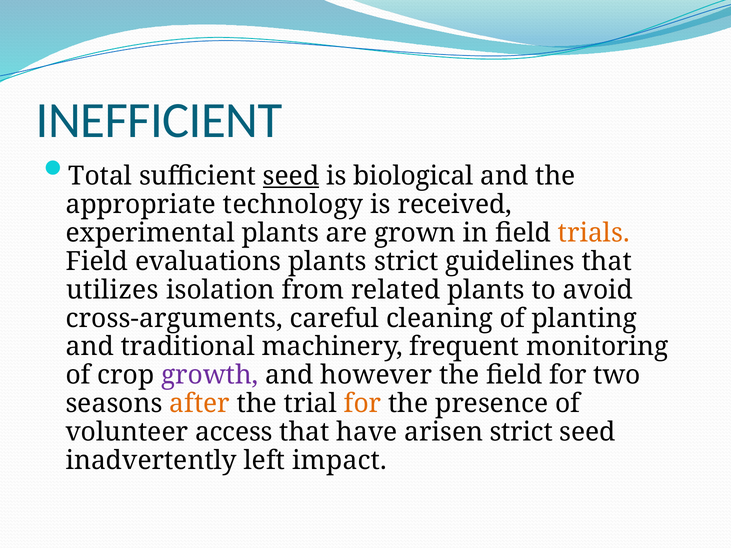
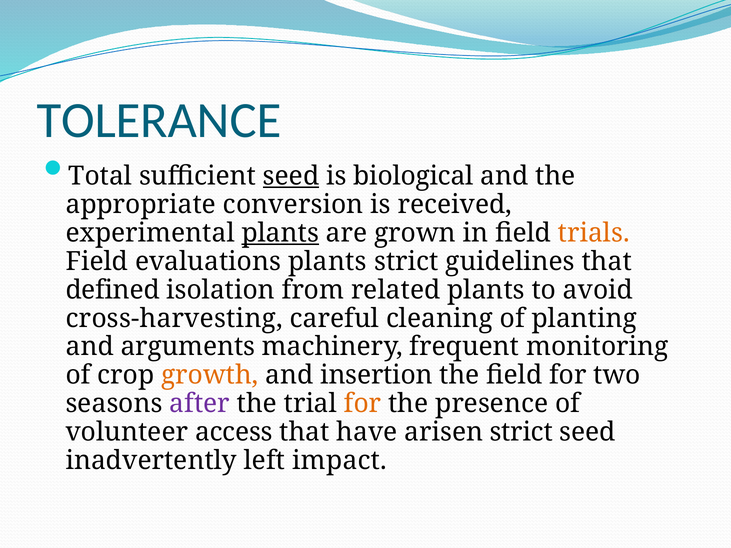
INEFFICIENT: INEFFICIENT -> TOLERANCE
technology: technology -> conversion
plants at (280, 233) underline: none -> present
utilizes: utilizes -> defined
cross-arguments: cross-arguments -> cross-harvesting
traditional: traditional -> arguments
growth colour: purple -> orange
however: however -> insertion
after colour: orange -> purple
